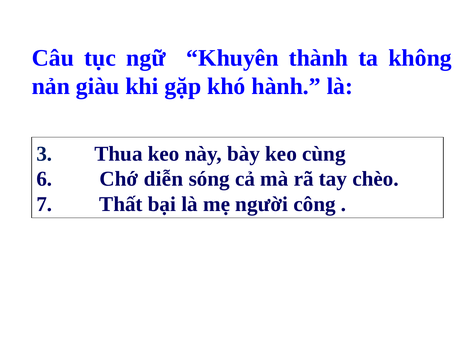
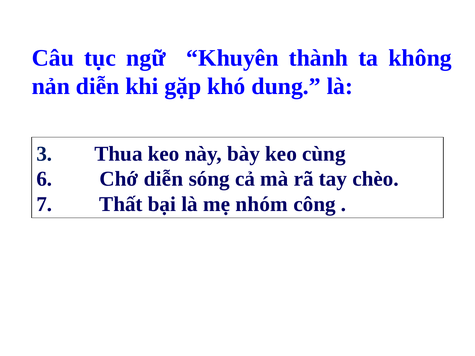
nản giàu: giàu -> diễn
hành: hành -> dung
người: người -> nhóm
